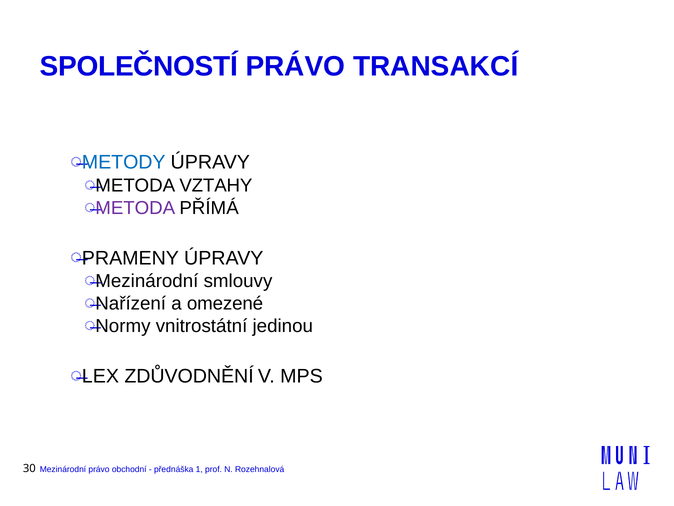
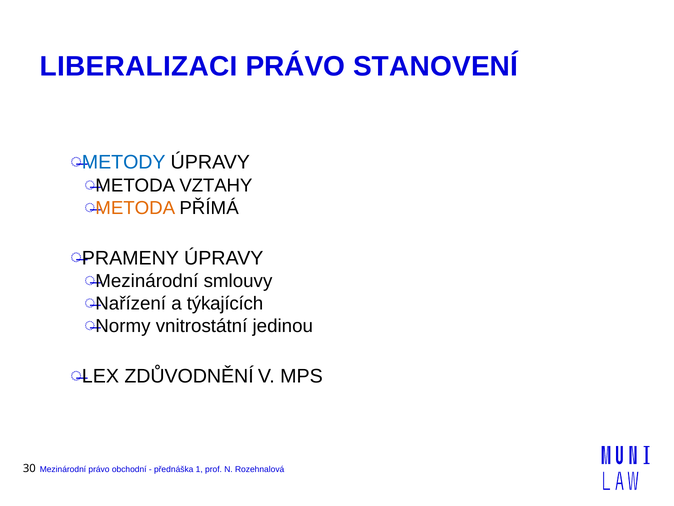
SPOLEČNOSTÍ: SPOLEČNOSTÍ -> LIBERALIZACI
TRANSAKCÍ: TRANSAKCÍ -> STANOVENÍ
METODA at (135, 208) colour: purple -> orange
omezené: omezené -> týkajících
